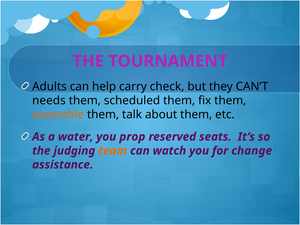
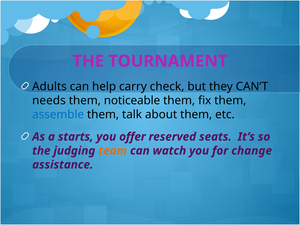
scheduled: scheduled -> noticeable
assemble colour: orange -> blue
water: water -> starts
prop: prop -> offer
